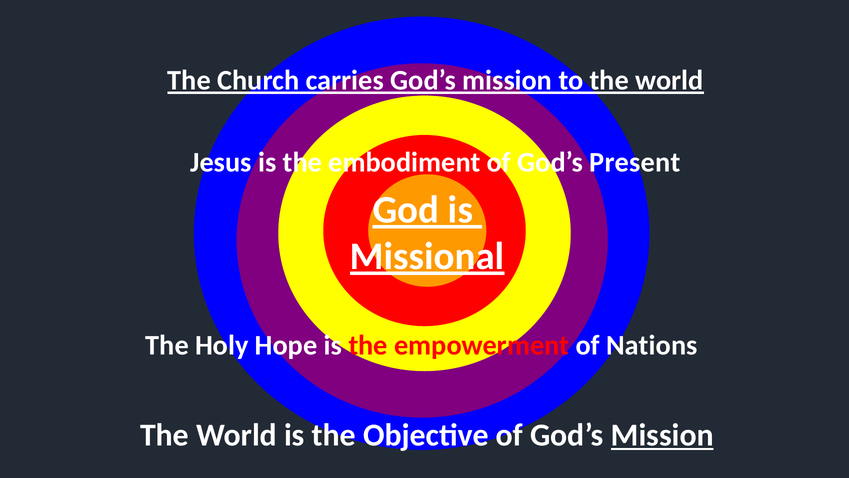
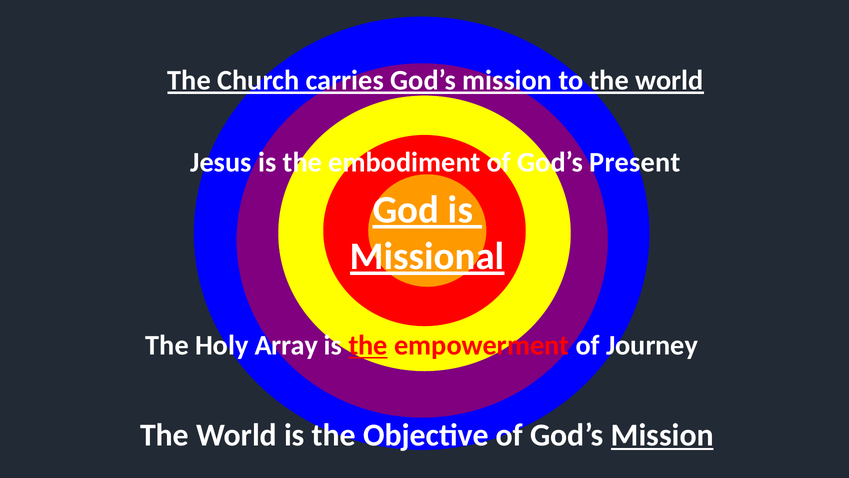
Hope: Hope -> Array
the at (368, 345) underline: none -> present
Nations: Nations -> Journey
